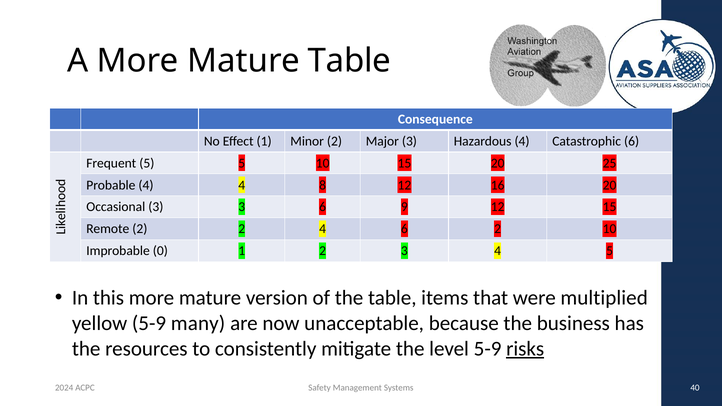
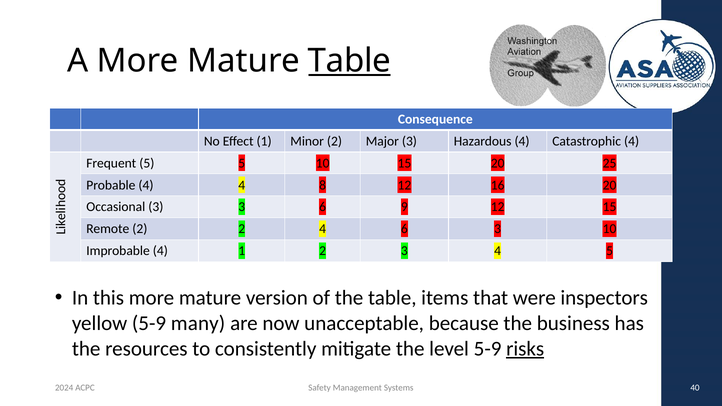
Table at (350, 61) underline: none -> present
Catastrophic 6: 6 -> 4
6 2: 2 -> 3
Improbable 0: 0 -> 4
multiplied: multiplied -> inspectors
